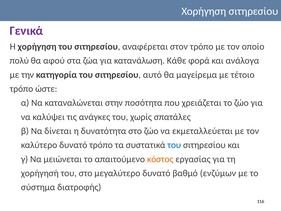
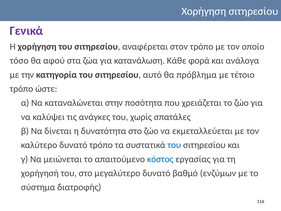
πολύ: πολύ -> τόσο
μαγείρεμα: μαγείρεμα -> πρόβλημα
κόστος colour: orange -> blue
